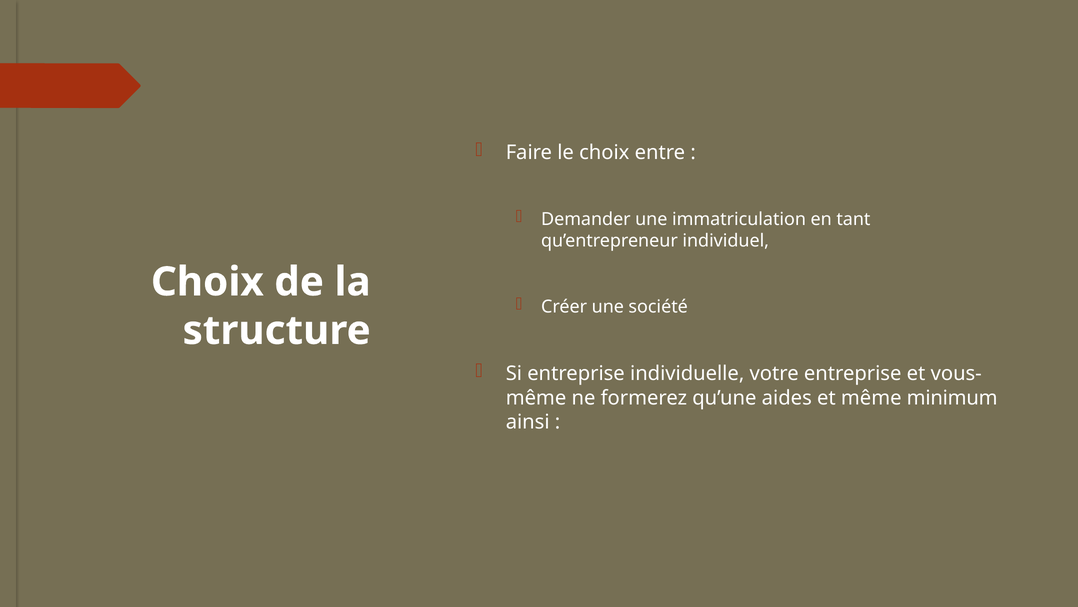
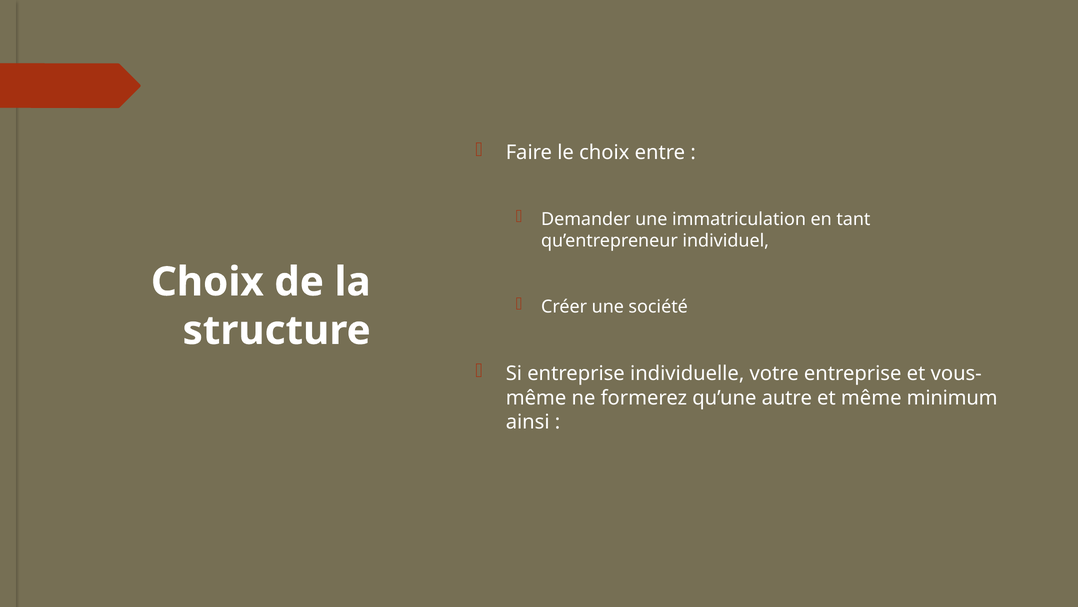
aides: aides -> autre
